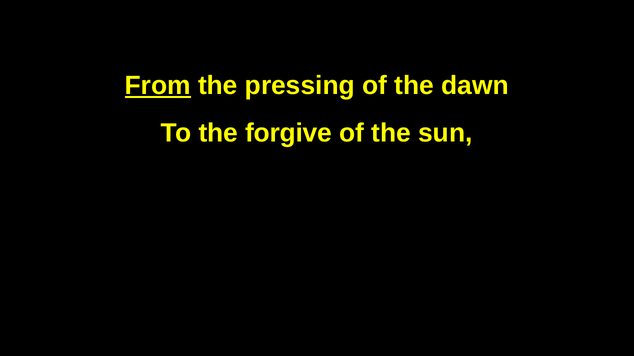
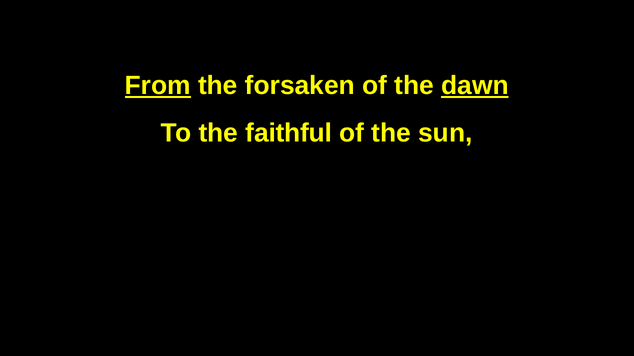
pressing: pressing -> forsaken
dawn underline: none -> present
forgive: forgive -> faithful
